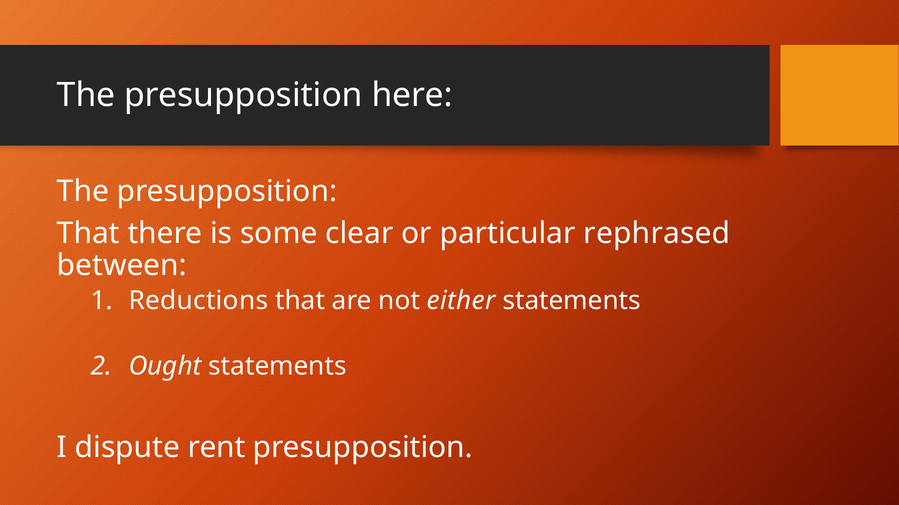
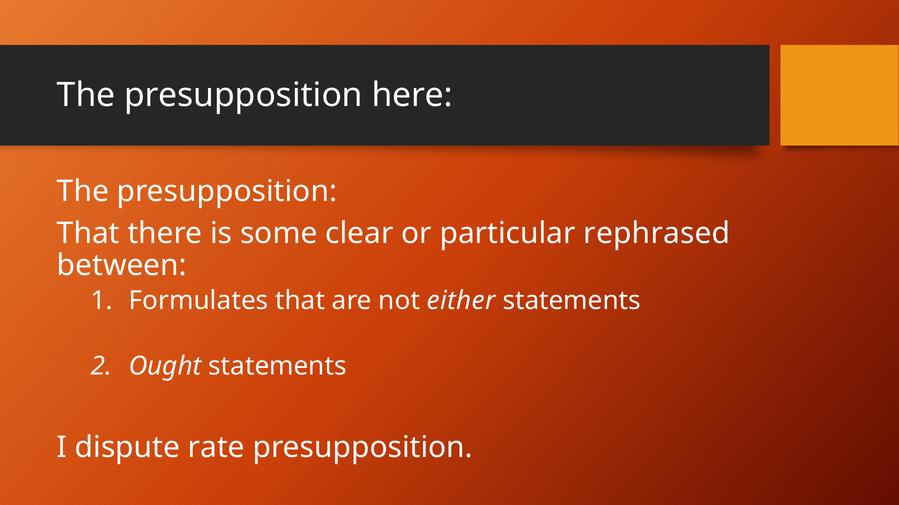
Reductions: Reductions -> Formulates
rent: rent -> rate
